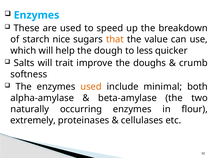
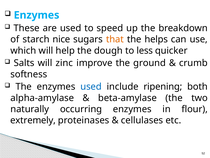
value: value -> helps
trait: trait -> zinc
doughs: doughs -> ground
used at (91, 86) colour: orange -> blue
minimal: minimal -> ripening
